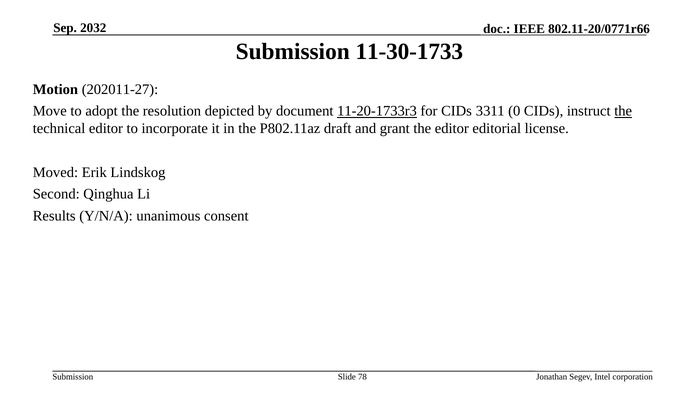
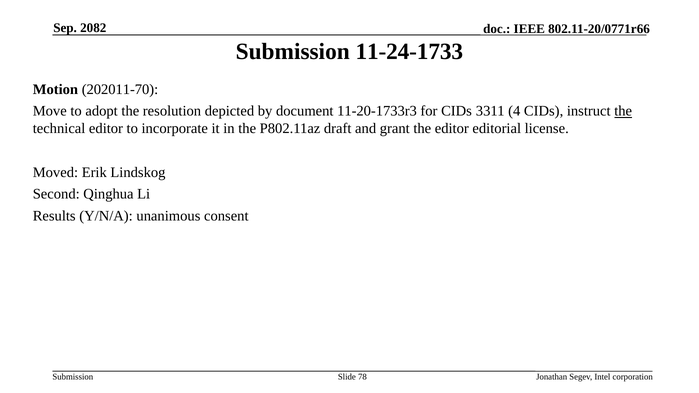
2032: 2032 -> 2082
11-30-1733: 11-30-1733 -> 11-24-1733
202011-27: 202011-27 -> 202011-70
11-20-1733r3 underline: present -> none
0: 0 -> 4
